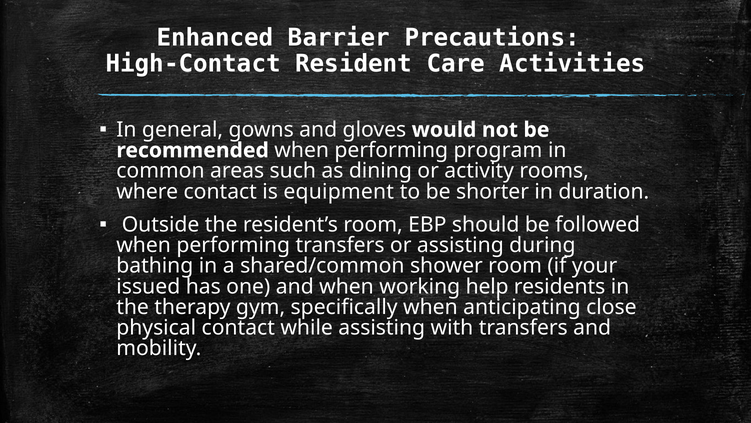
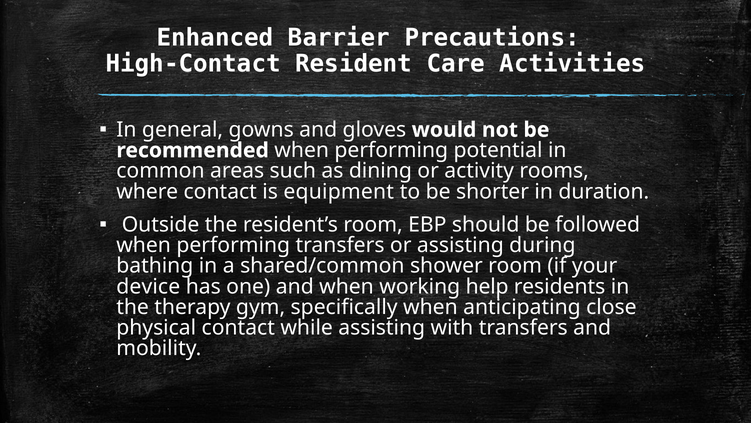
program: program -> potential
issued: issued -> device
